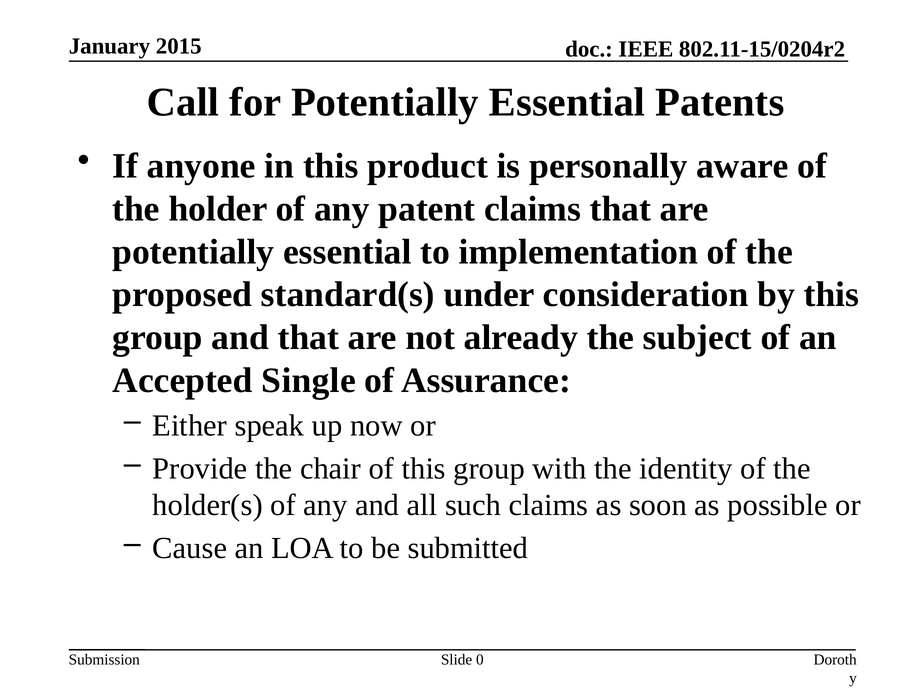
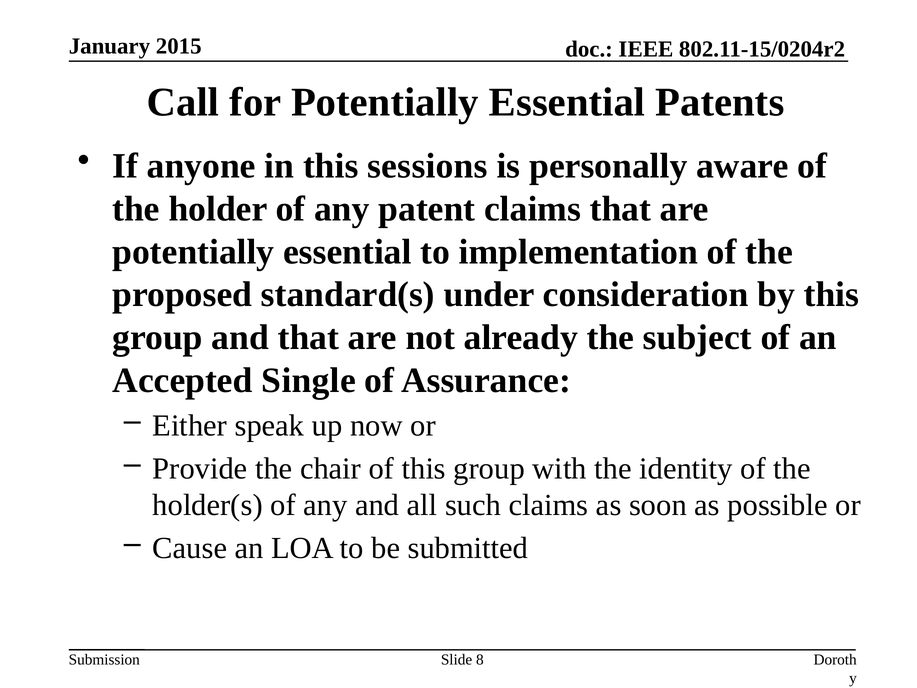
product: product -> sessions
0: 0 -> 8
